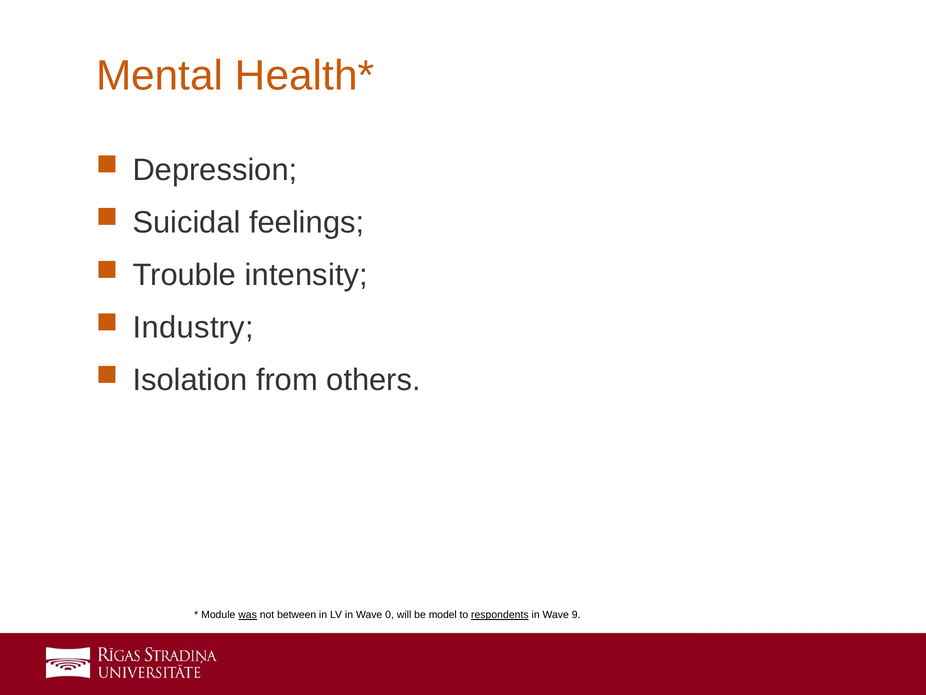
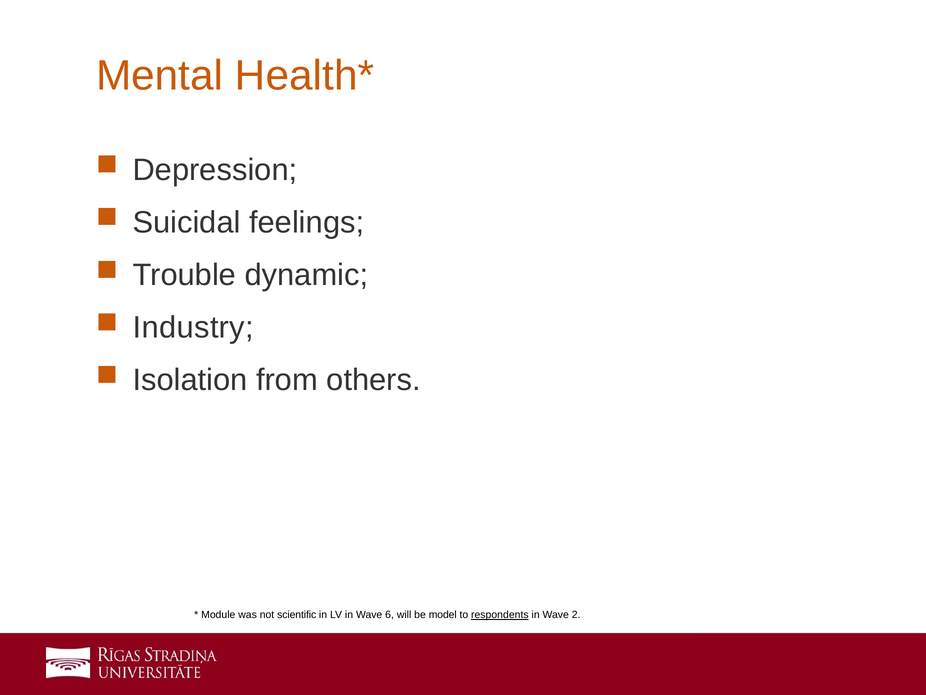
intensity: intensity -> dynamic
was underline: present -> none
between: between -> scientific
0: 0 -> 6
9: 9 -> 2
